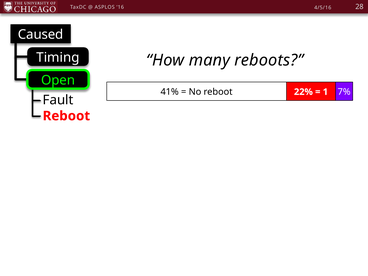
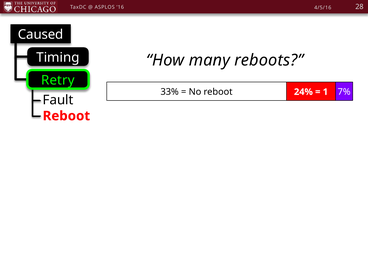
Open: Open -> Retry
41%: 41% -> 33%
22%: 22% -> 24%
